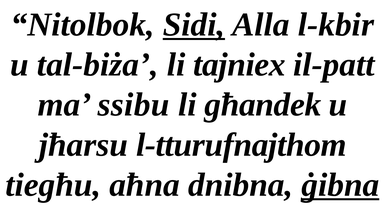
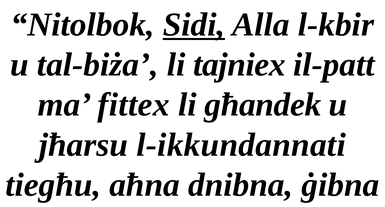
ssibu: ssibu -> fittex
l-tturufnajthom: l-tturufnajthom -> l-ikkundannati
ġibna underline: present -> none
